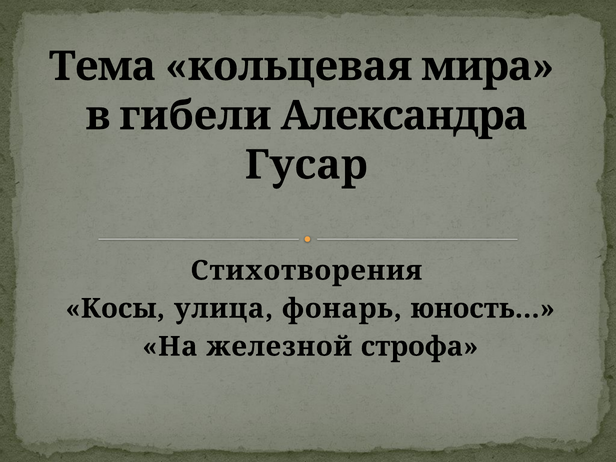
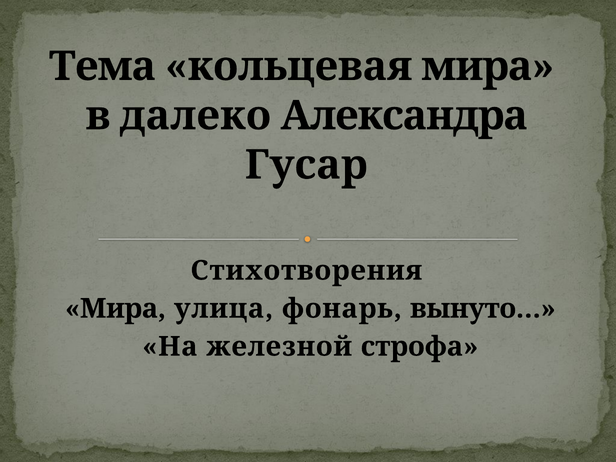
гибели: гибели -> далеко
Косы at (115, 309): Косы -> Мира
юность…: юность… -> вынуто…
